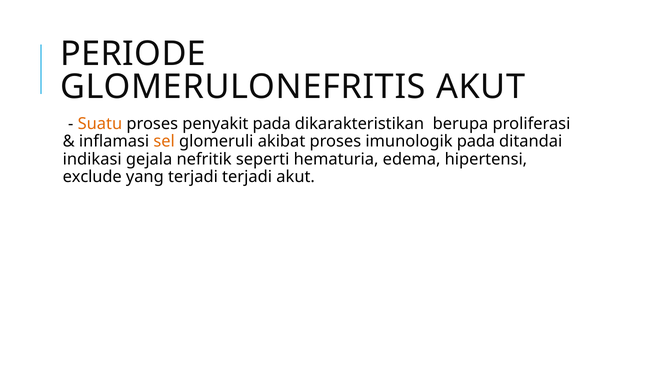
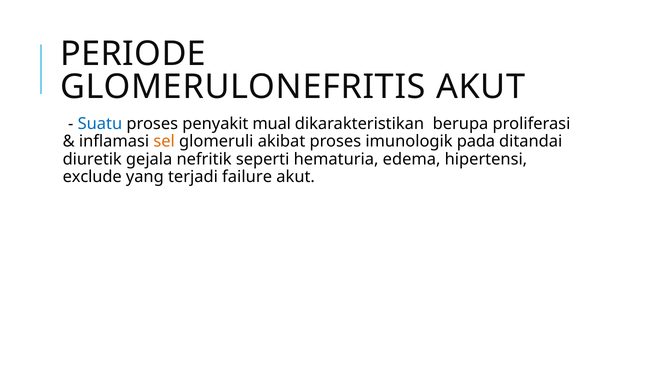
Suatu colour: orange -> blue
penyakit pada: pada -> mual
indikasi: indikasi -> diuretik
terjadi terjadi: terjadi -> failure
